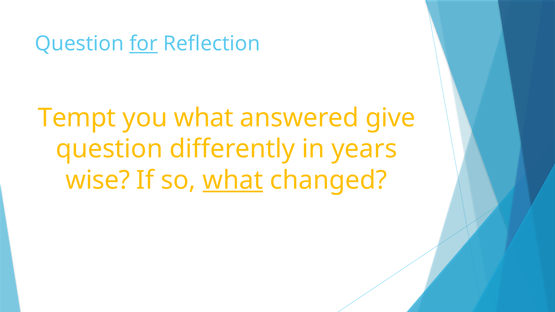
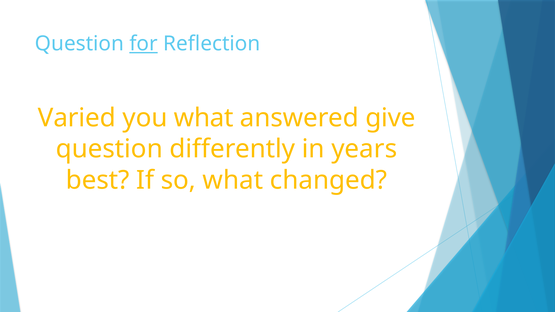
Tempt: Tempt -> Varied
wise: wise -> best
what at (233, 180) underline: present -> none
